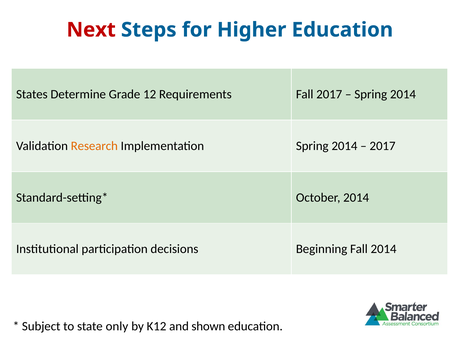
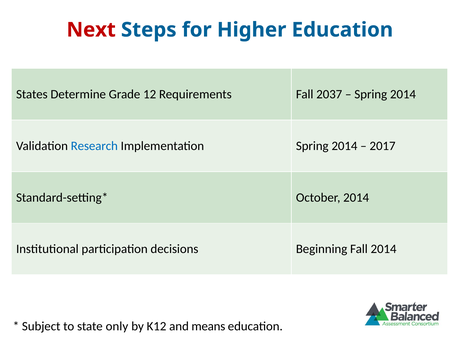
Fall 2017: 2017 -> 2037
Research colour: orange -> blue
shown: shown -> means
